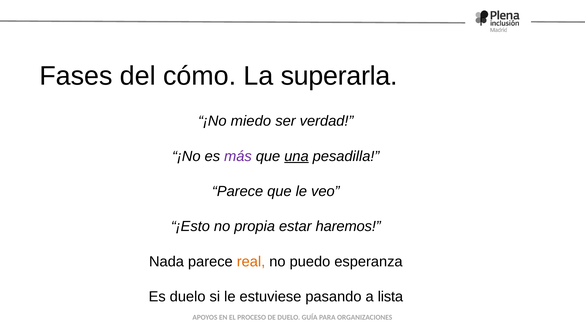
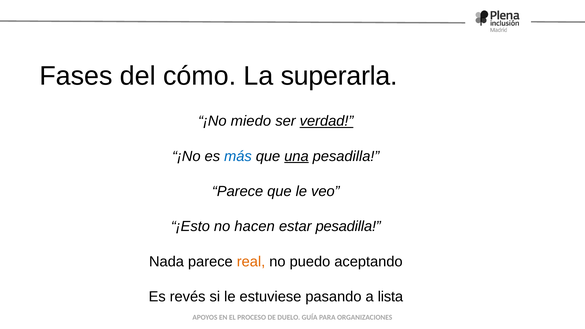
verdad underline: none -> present
más colour: purple -> blue
propia: propia -> hacen
estar haremos: haremos -> pesadilla
esperanza: esperanza -> aceptando
Es duelo: duelo -> revés
